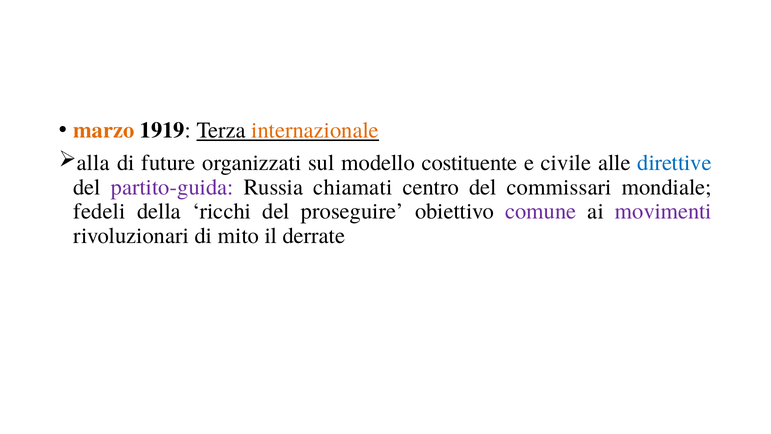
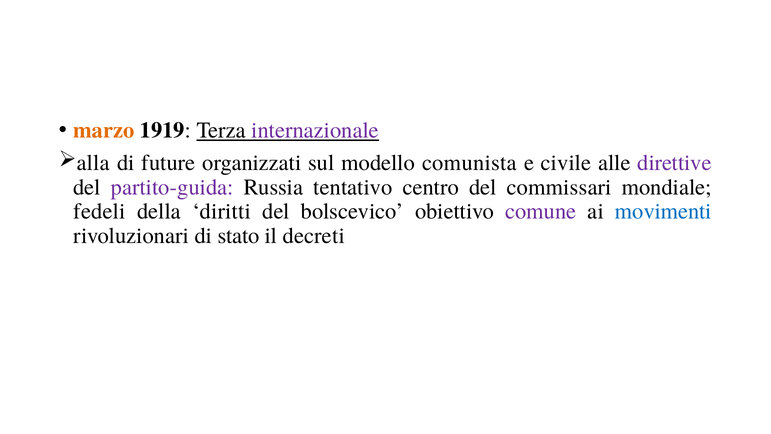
internazionale colour: orange -> purple
costituente: costituente -> comunista
direttive colour: blue -> purple
chiamati: chiamati -> tentativo
ricchi: ricchi -> diritti
proseguire: proseguire -> bolscevico
movimenti colour: purple -> blue
mito: mito -> stato
derrate: derrate -> decreti
